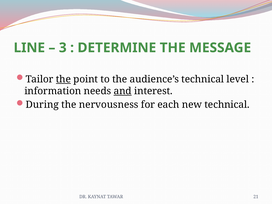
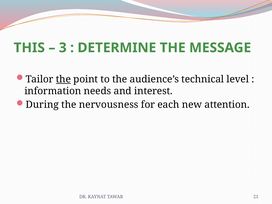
LINE: LINE -> THIS
and underline: present -> none
new technical: technical -> attention
